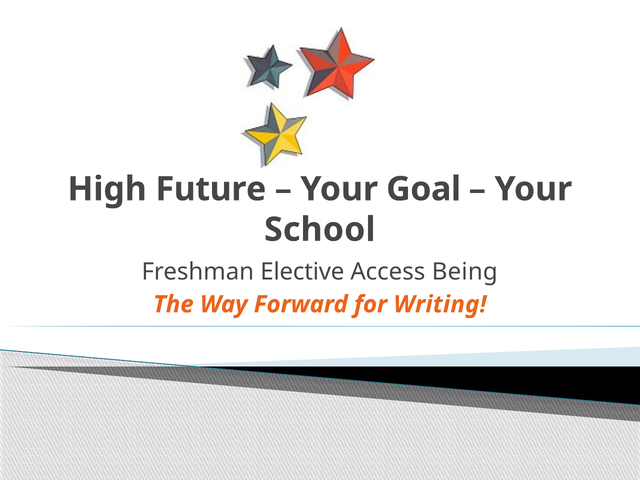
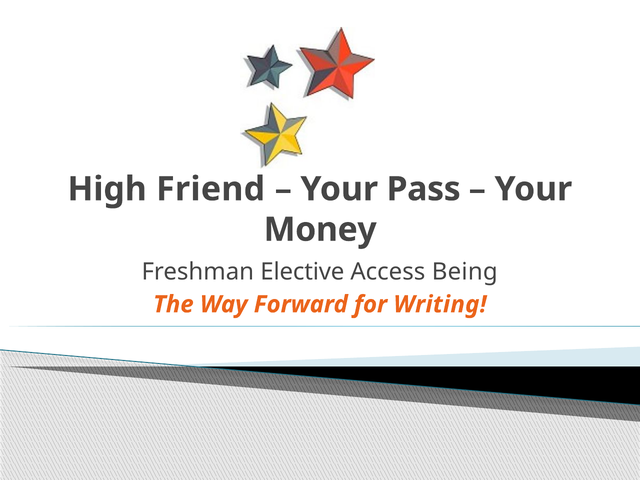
Future: Future -> Friend
Goal: Goal -> Pass
School: School -> Money
